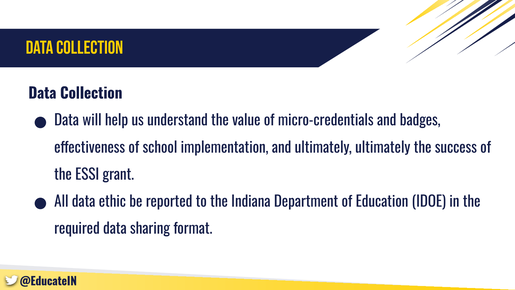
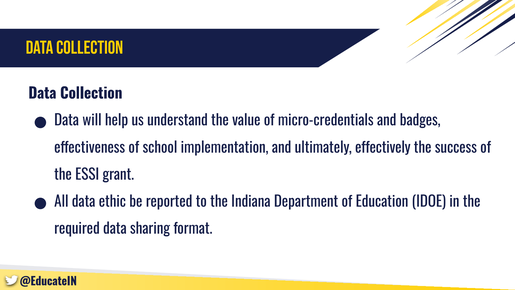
ultimately ultimately: ultimately -> effectively
